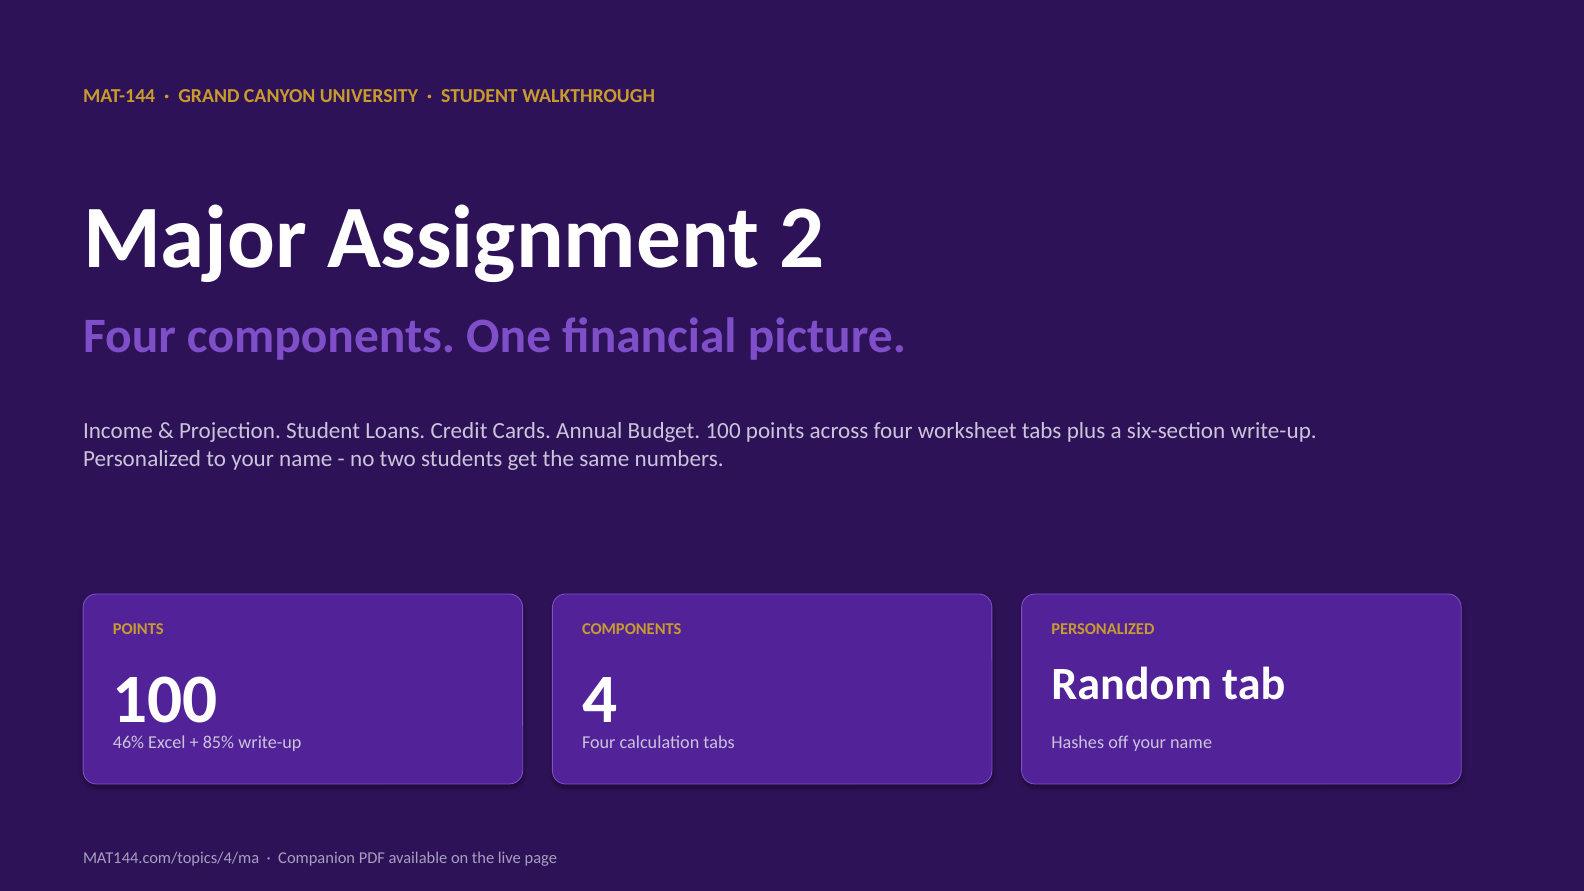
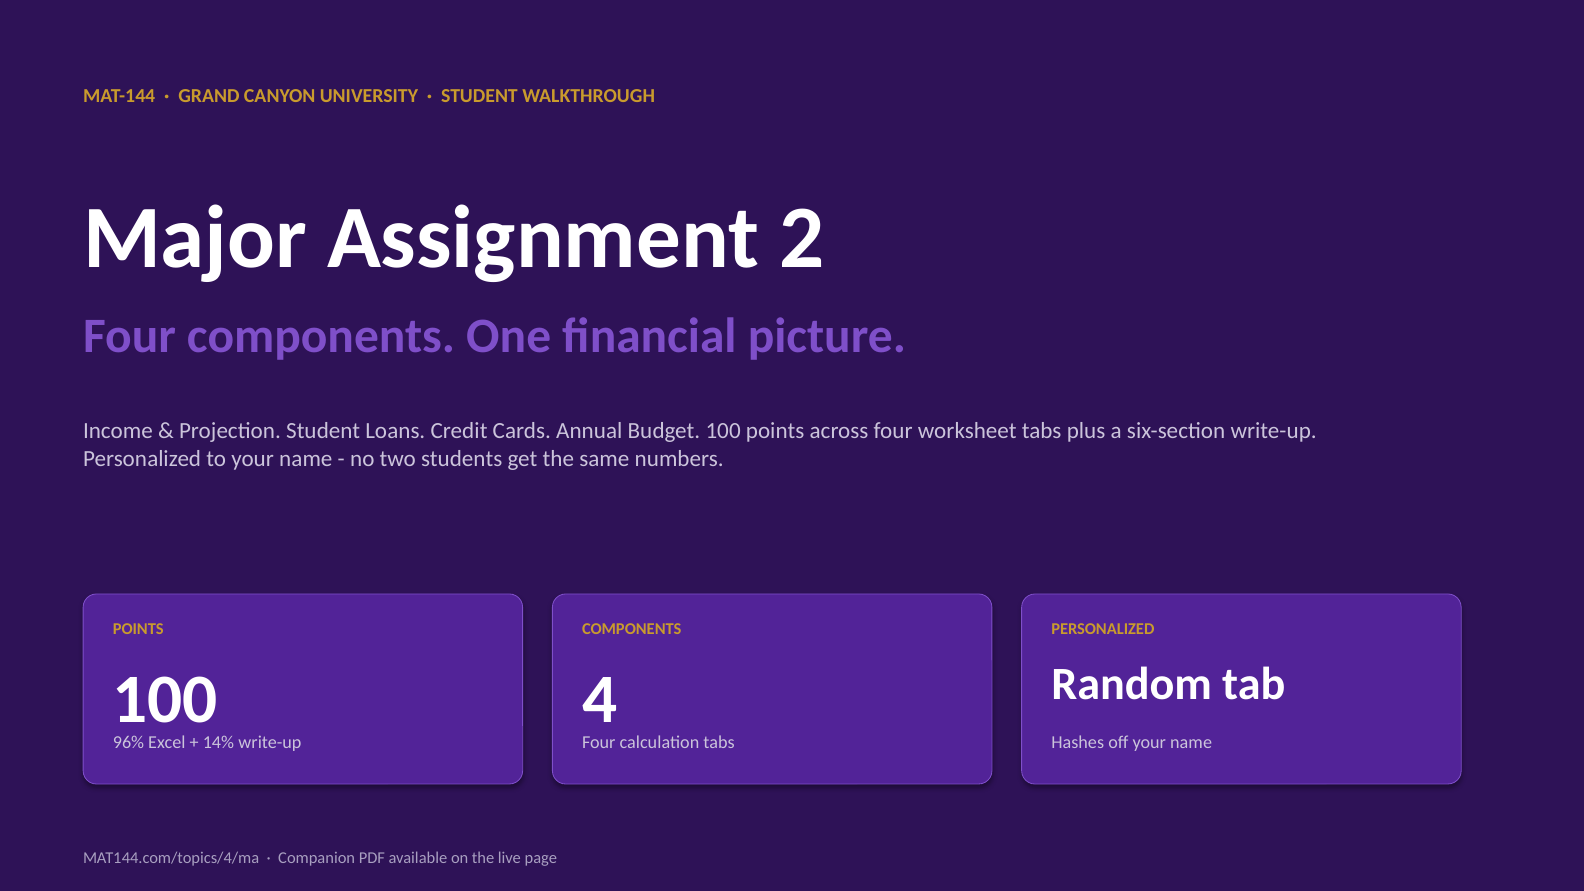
46%: 46% -> 96%
85%: 85% -> 14%
